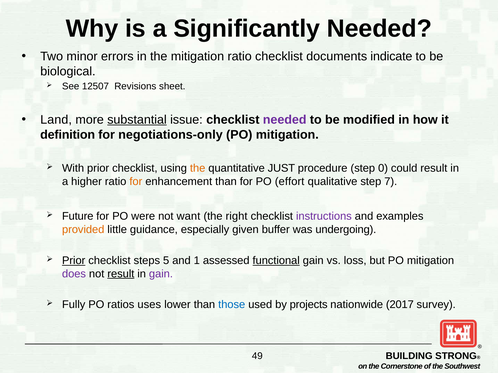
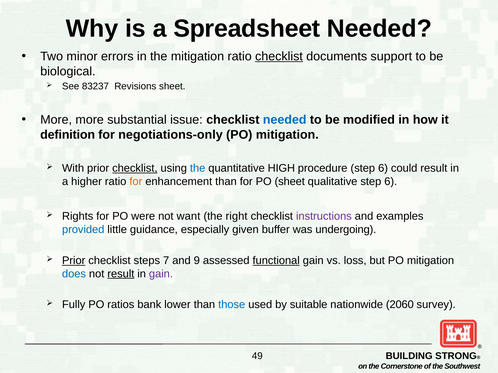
Significantly: Significantly -> Spreadsheet
checklist at (279, 56) underline: none -> present
indicate: indicate -> support
12507: 12507 -> 83237
Land at (56, 120): Land -> More
substantial underline: present -> none
needed at (285, 120) colour: purple -> blue
checklist at (135, 168) underline: none -> present
the at (198, 168) colour: orange -> blue
JUST: JUST -> HIGH
procedure step 0: 0 -> 6
PO effort: effort -> sheet
qualitative step 7: 7 -> 6
Future: Future -> Rights
provided colour: orange -> blue
5: 5 -> 7
1: 1 -> 9
does colour: purple -> blue
uses: uses -> bank
projects: projects -> suitable
2017: 2017 -> 2060
